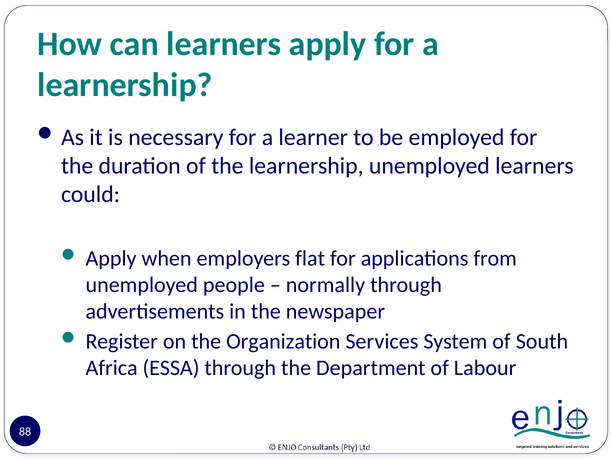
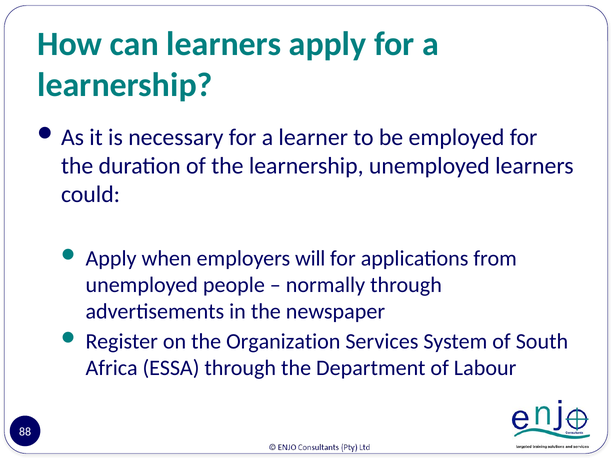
flat: flat -> will
